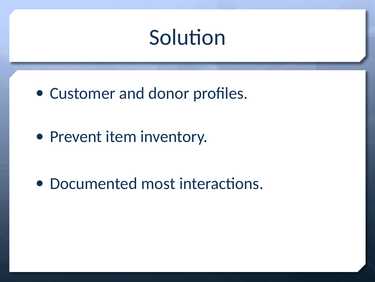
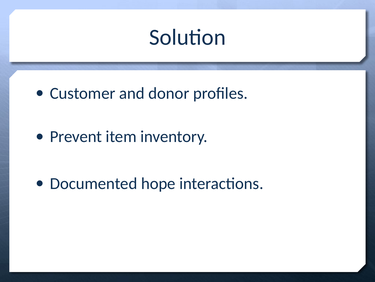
most: most -> hope
